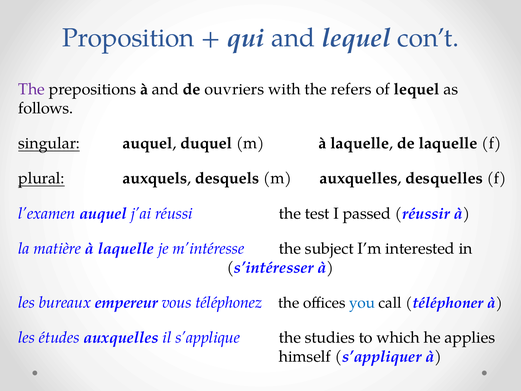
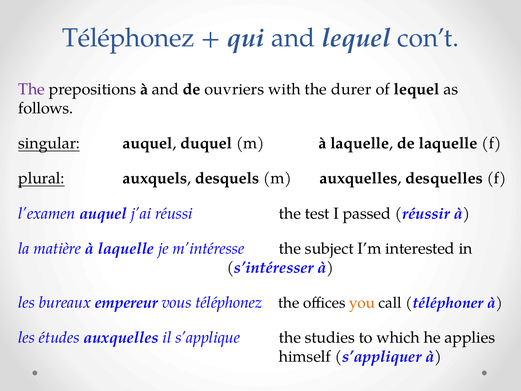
Proposition at (128, 38): Proposition -> Téléphonez
refers: refers -> durer
you colour: blue -> orange
